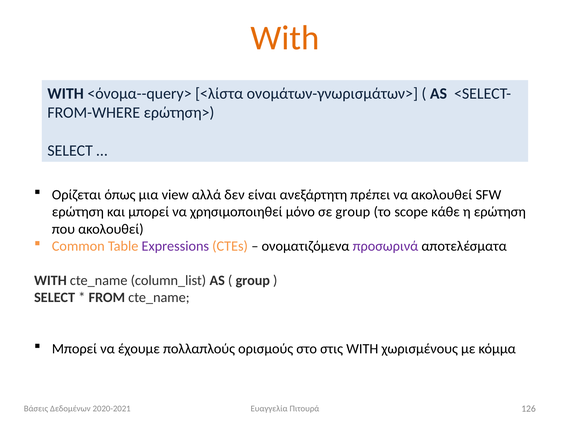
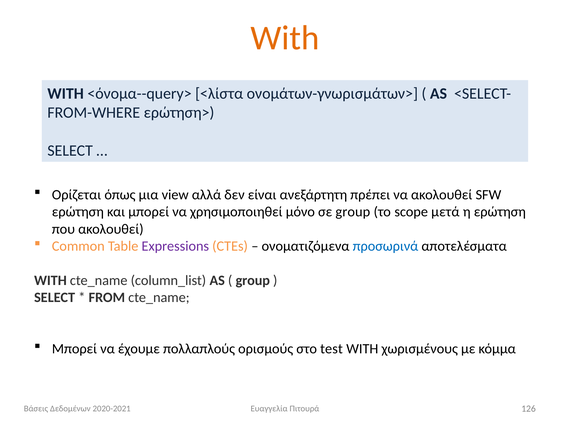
κάθε: κάθε -> μετά
προσωρινά colour: purple -> blue
στις: στις -> test
